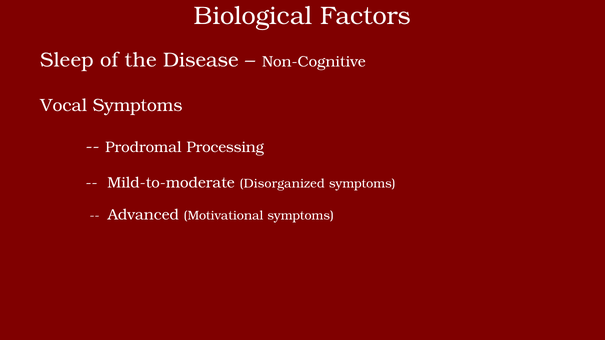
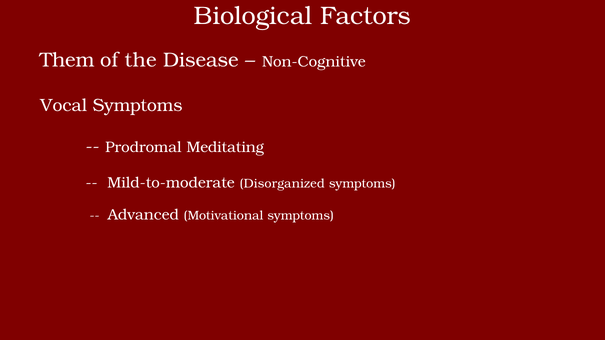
Sleep: Sleep -> Them
Processing: Processing -> Meditating
